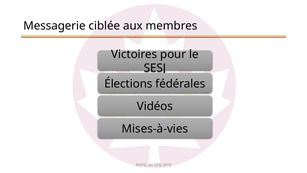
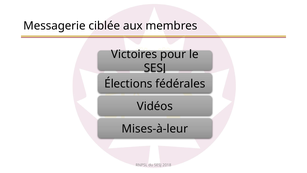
Mises-à-vies: Mises-à-vies -> Mises-à-leur
